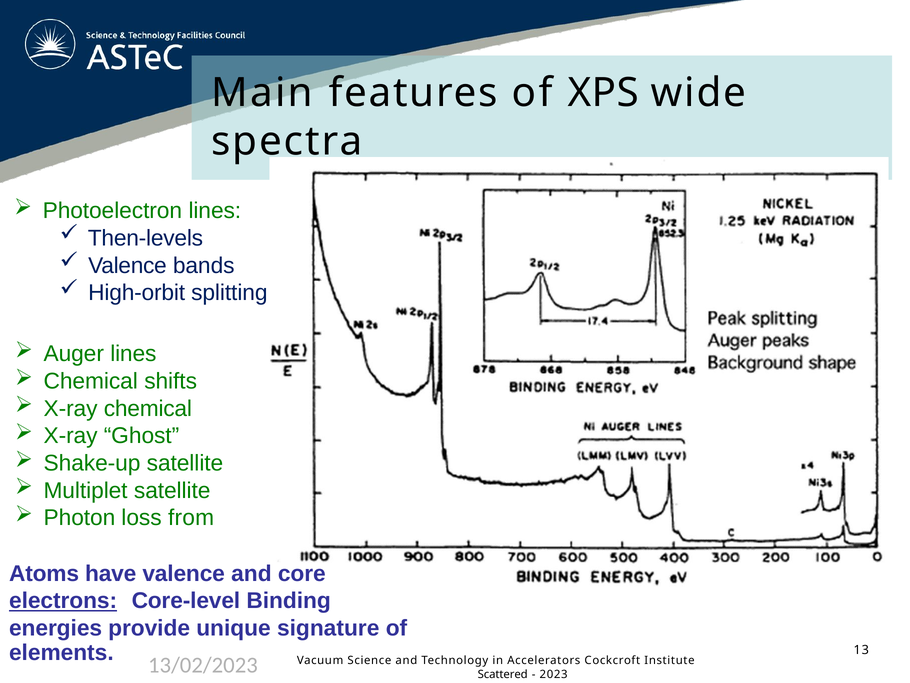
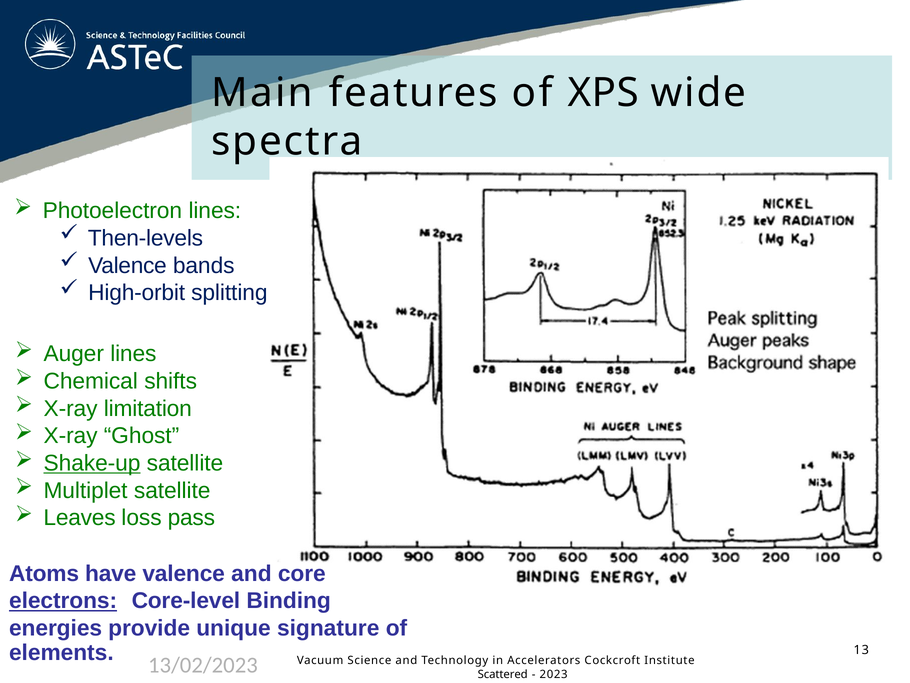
X-ray chemical: chemical -> limitation
Shake-up underline: none -> present
Photon: Photon -> Leaves
from: from -> pass
